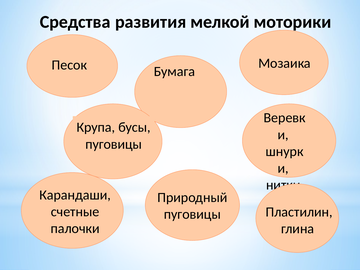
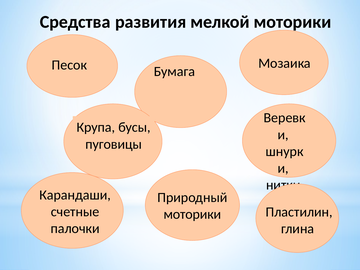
пуговицы at (192, 214): пуговицы -> моторики
